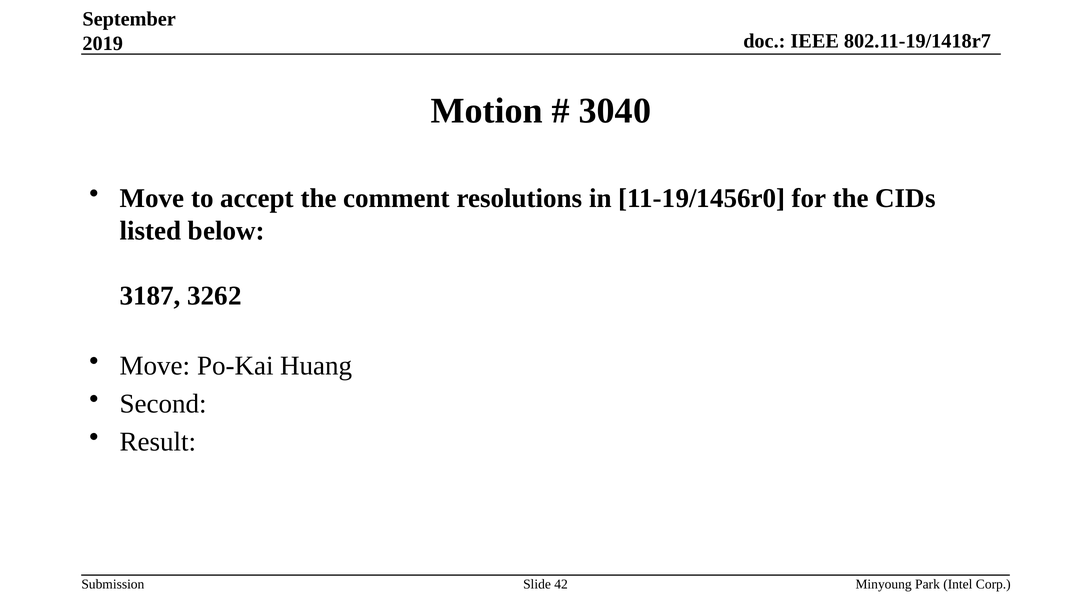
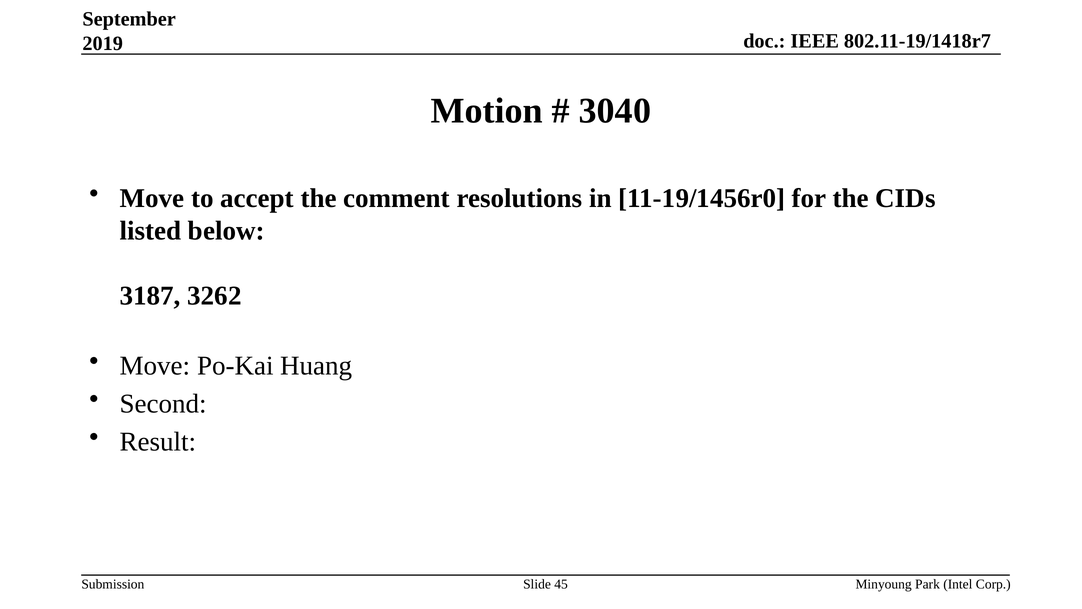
42: 42 -> 45
